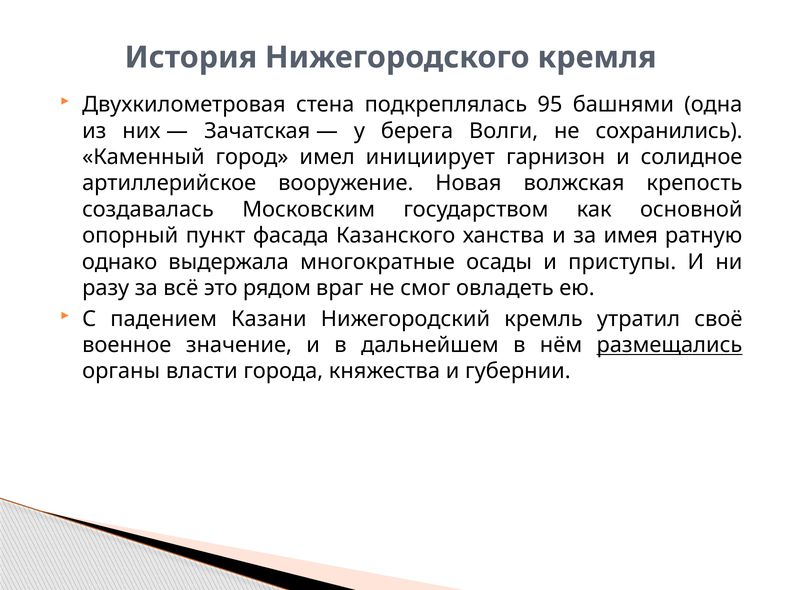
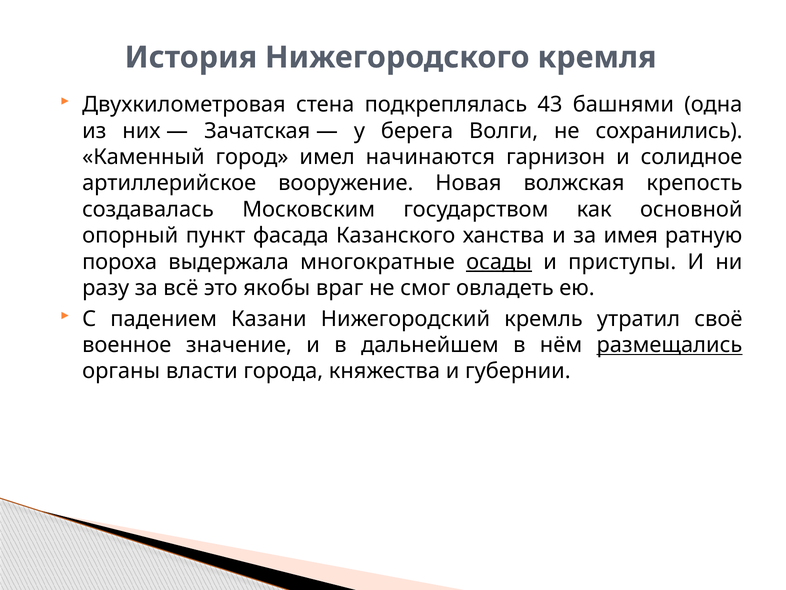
95: 95 -> 43
инициирует: инициирует -> начинаются
однако: однако -> пороха
осады underline: none -> present
рядом: рядом -> якобы
